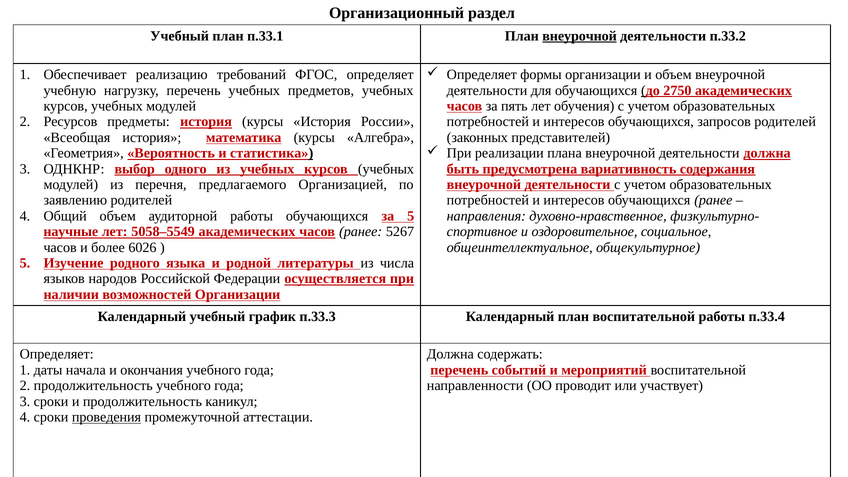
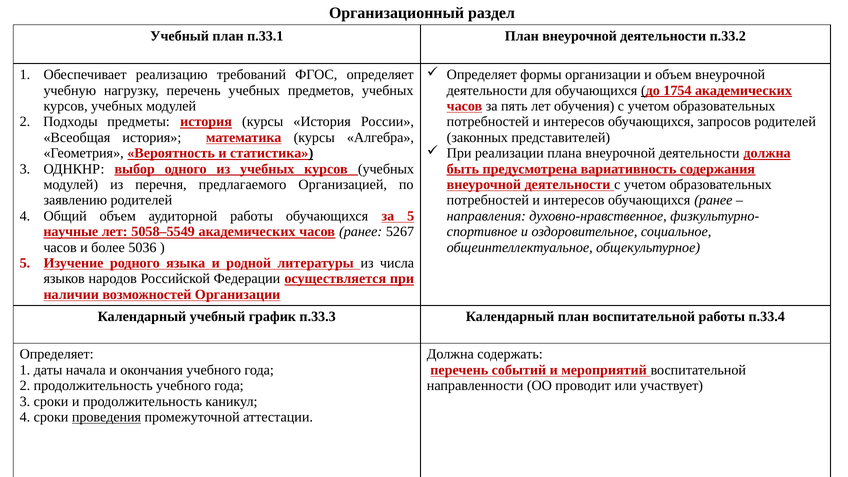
внеурочной at (580, 36) underline: present -> none
2750: 2750 -> 1754
Ресурсов: Ресурсов -> Подходы
6026: 6026 -> 5036
